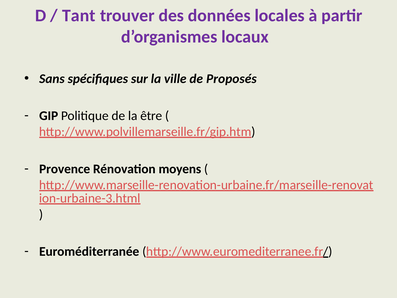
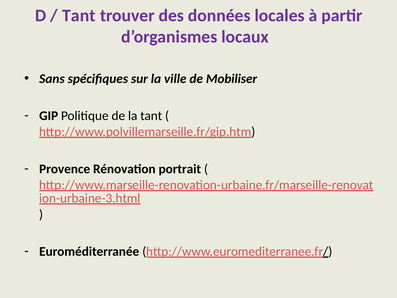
Proposés: Proposés -> Mobiliser
la être: être -> tant
moyens: moyens -> portrait
